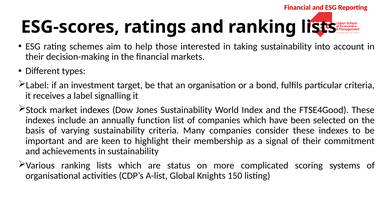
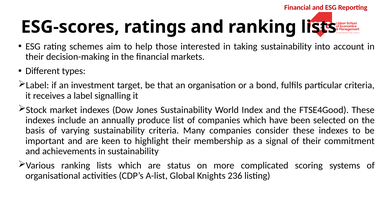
function: function -> produce
150: 150 -> 236
